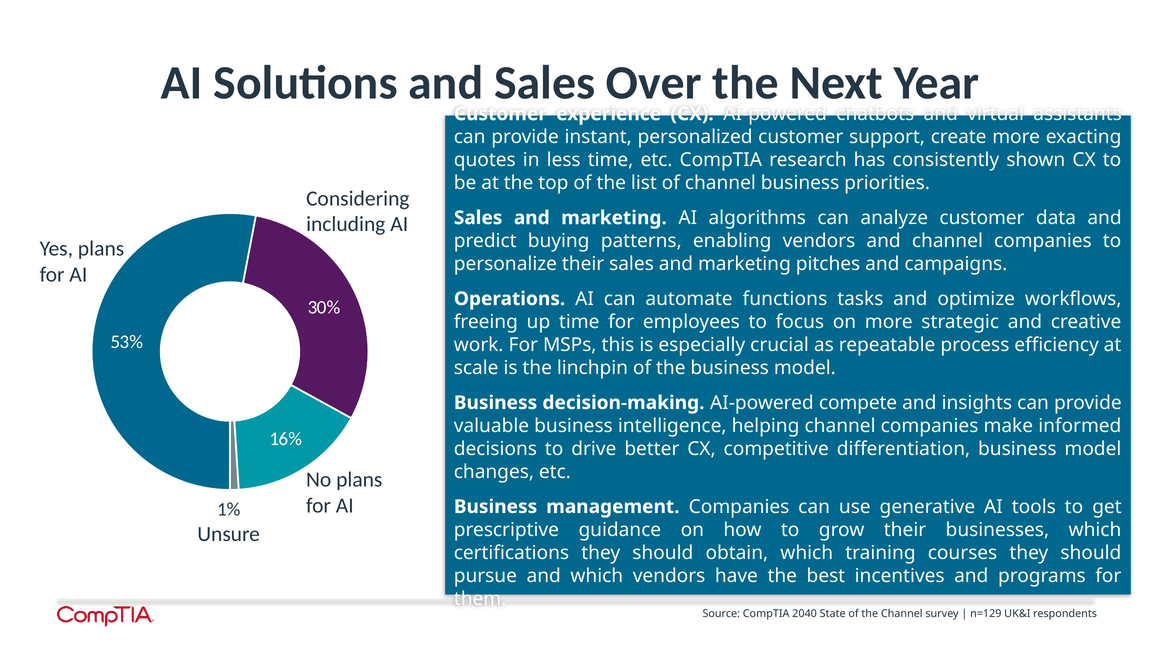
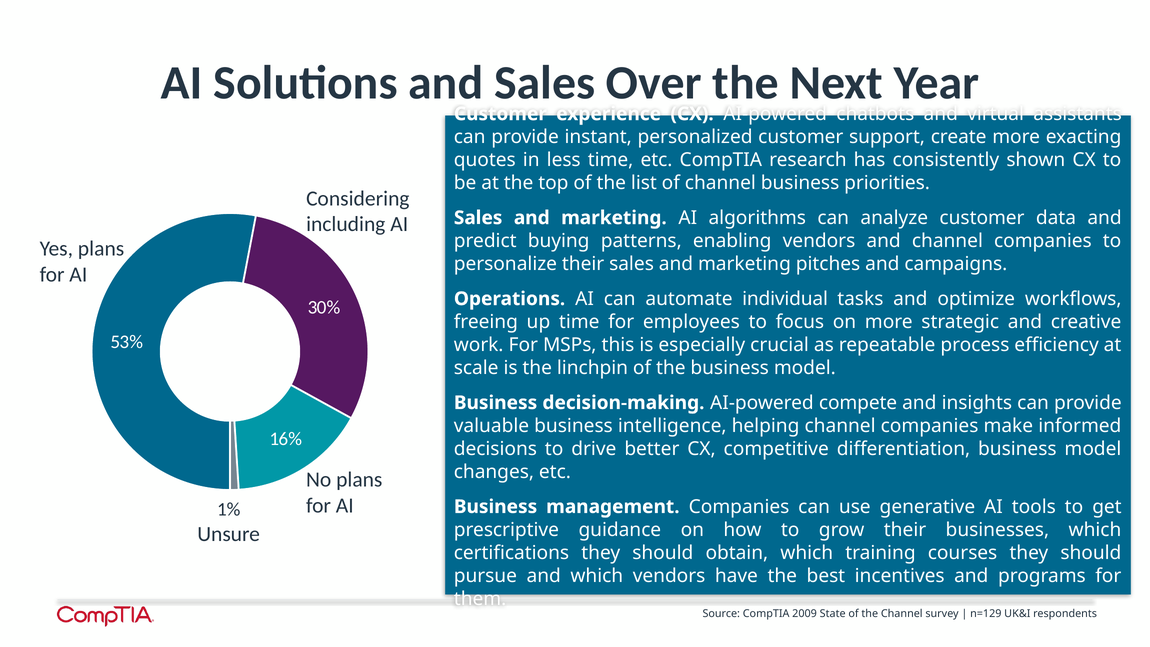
functions: functions -> individual
2040: 2040 -> 2009
